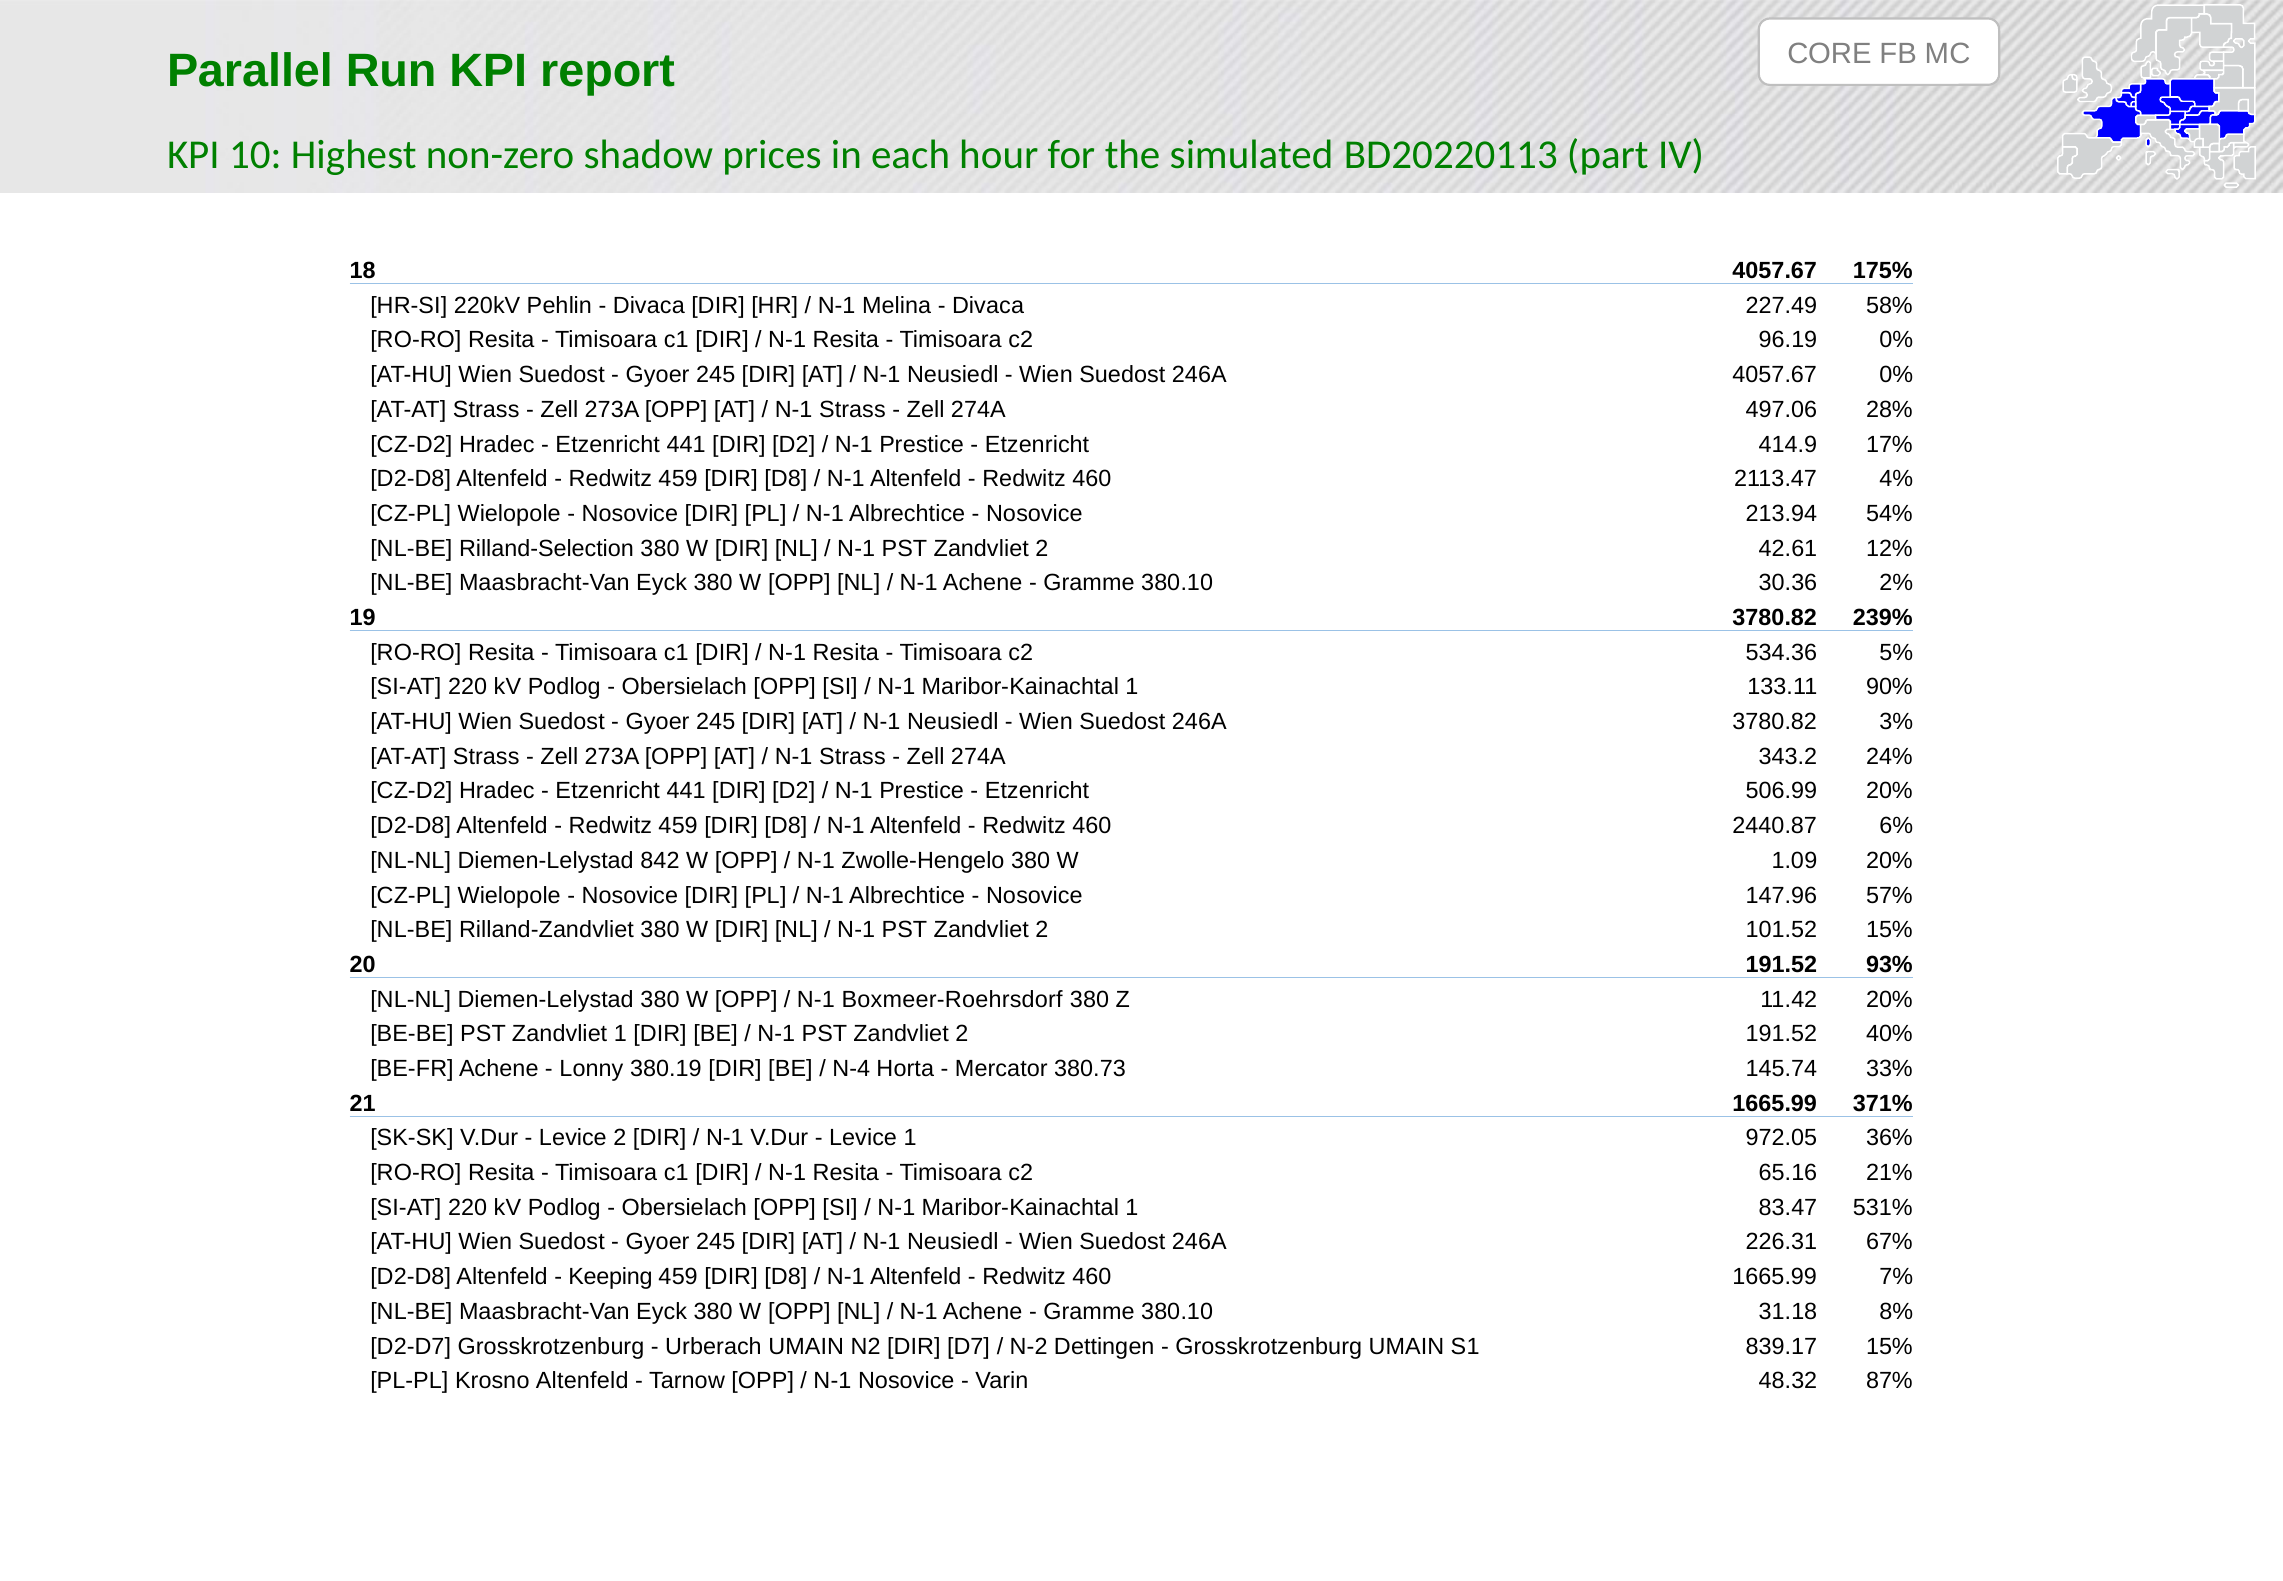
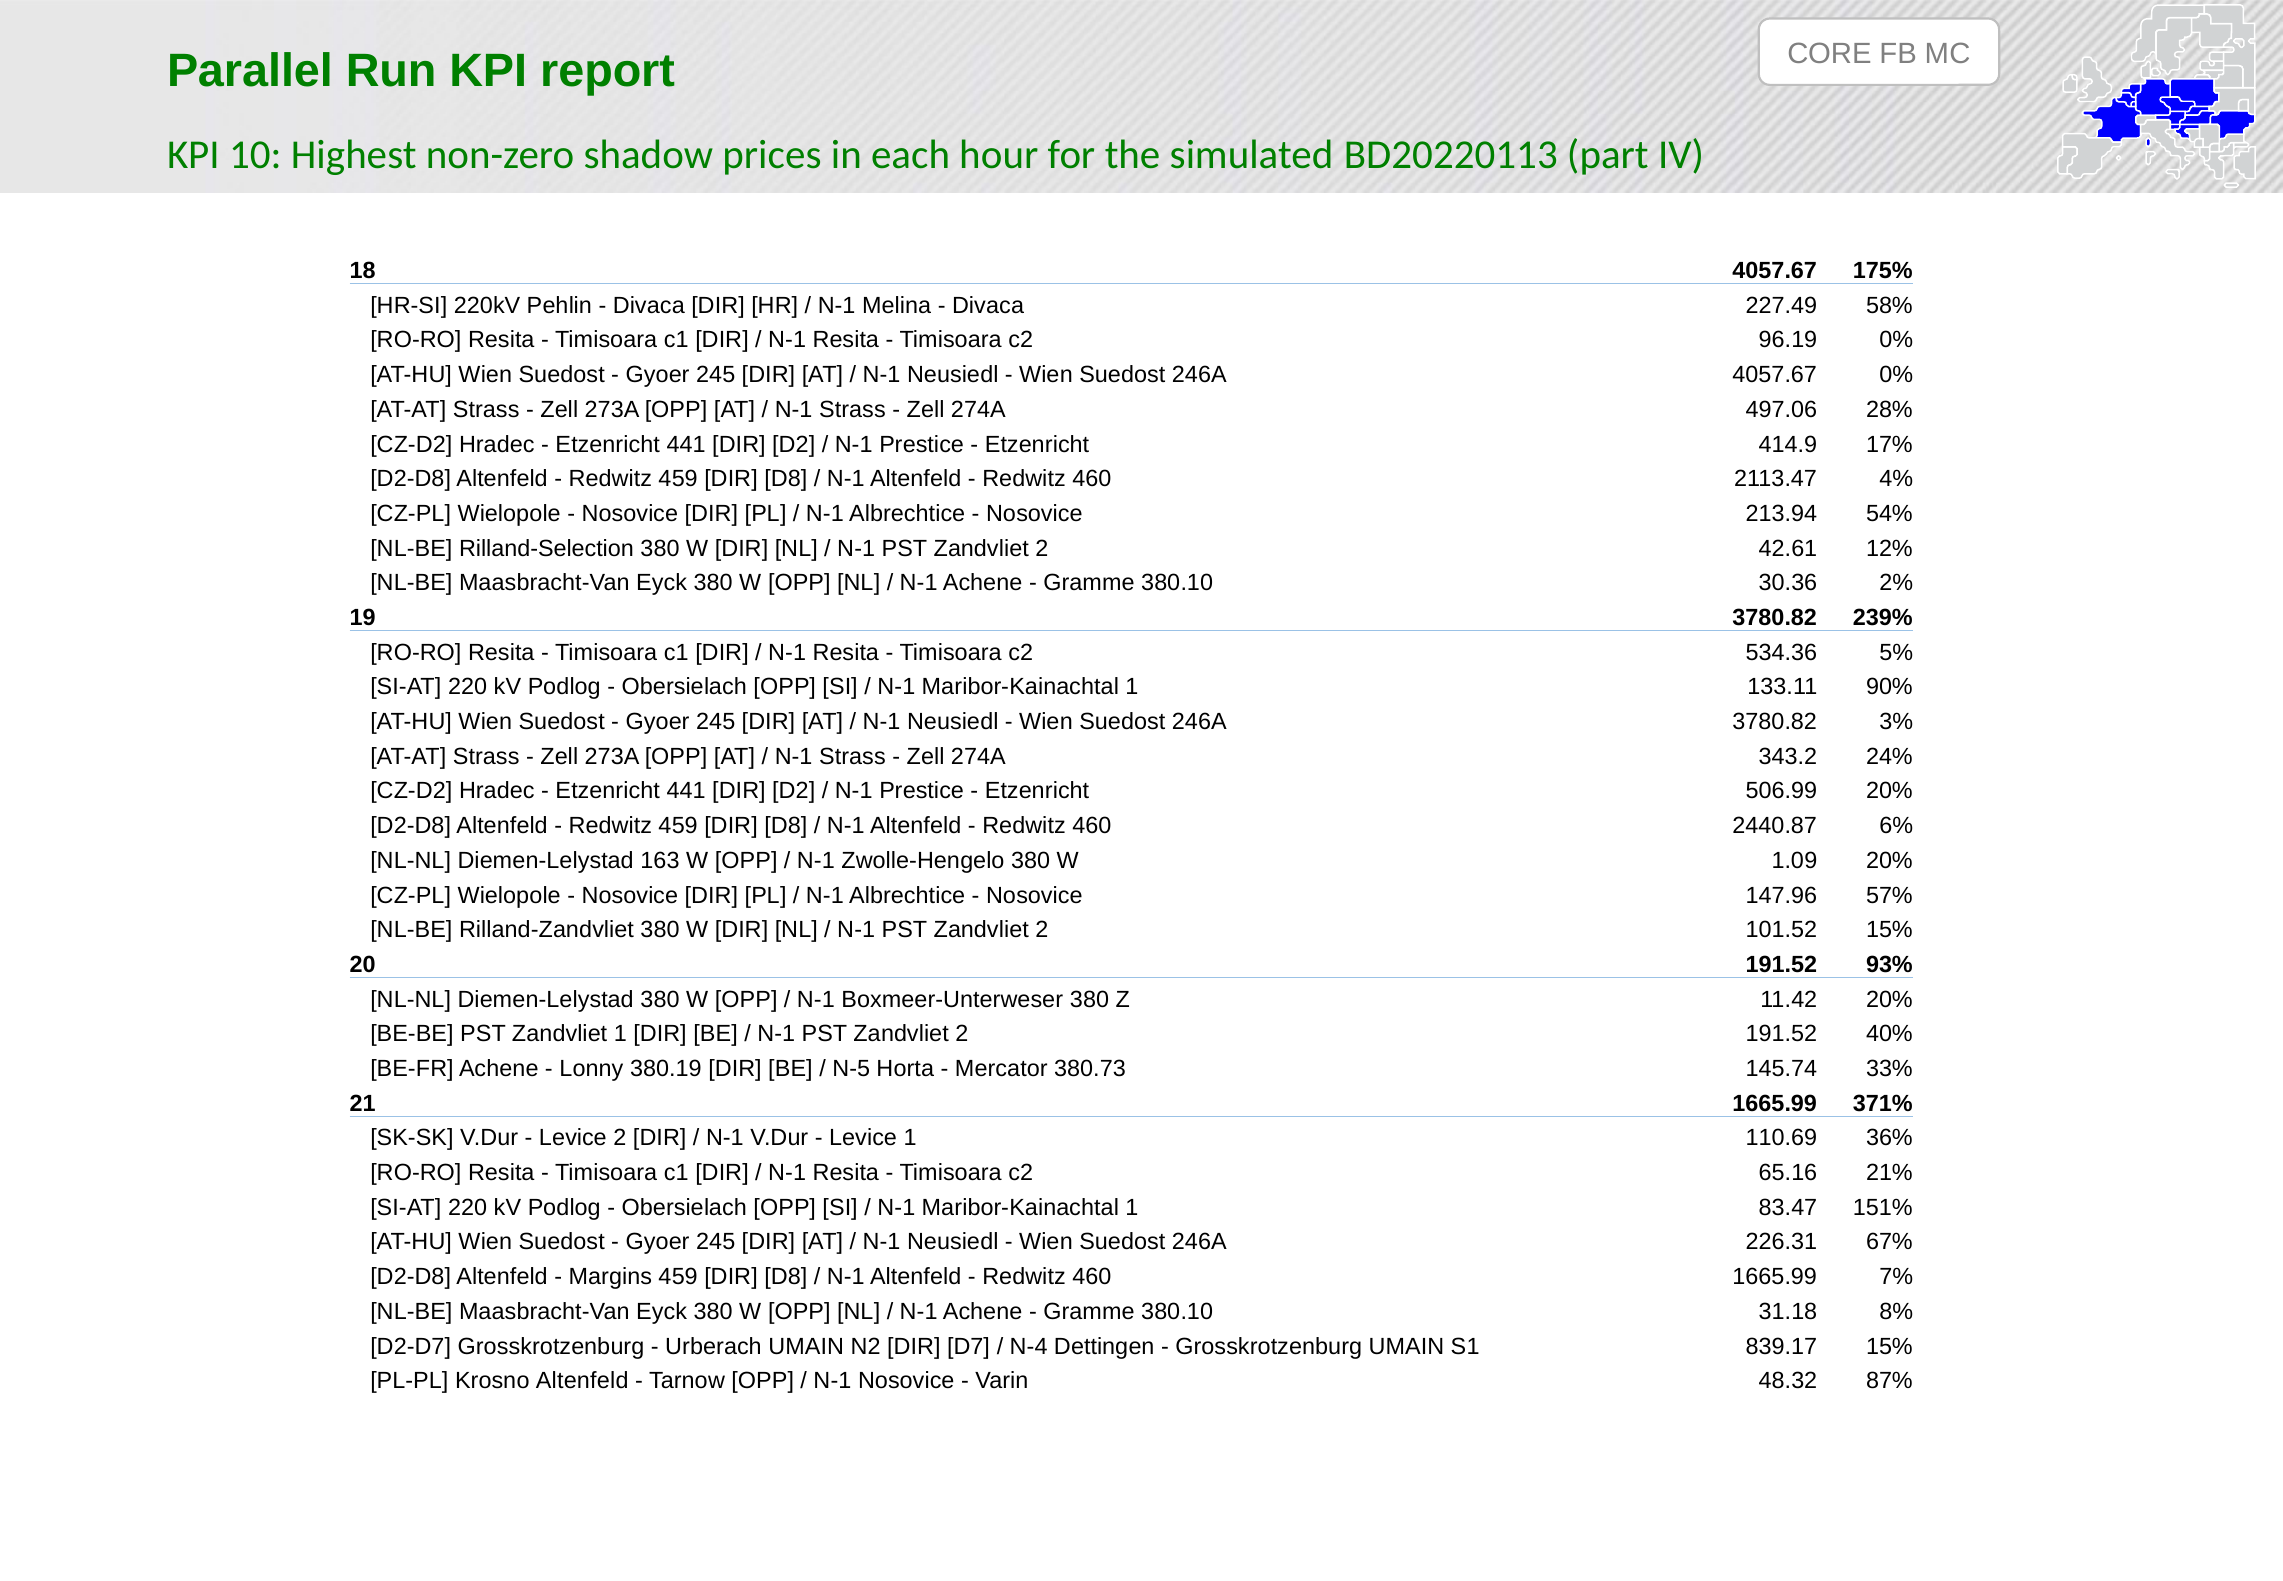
842: 842 -> 163
Boxmeer-Roehrsdorf: Boxmeer-Roehrsdorf -> Boxmeer-Unterweser
N-4: N-4 -> N-5
972.05: 972.05 -> 110.69
531%: 531% -> 151%
Keeping: Keeping -> Margins
N-2: N-2 -> N-4
